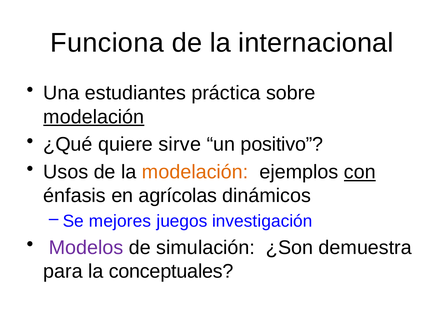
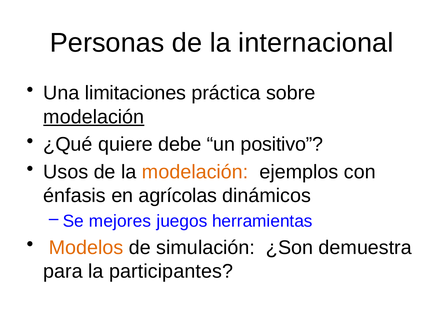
Funciona: Funciona -> Personas
estudiantes: estudiantes -> limitaciones
sirve: sirve -> debe
con underline: present -> none
investigación: investigación -> herramientas
Modelos colour: purple -> orange
conceptuales: conceptuales -> participantes
